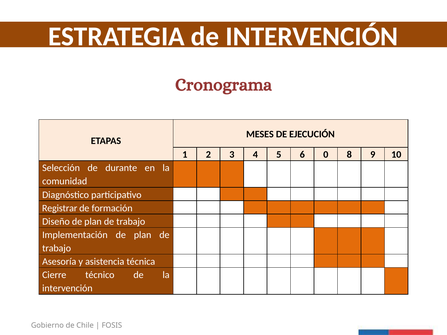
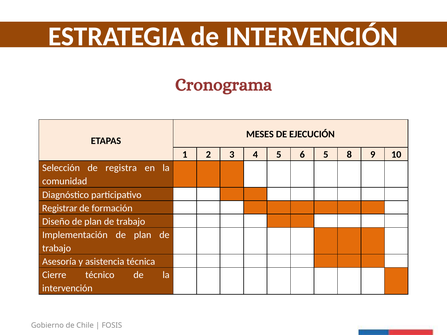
6 0: 0 -> 5
durante: durante -> registra
